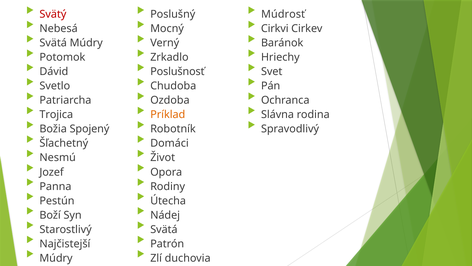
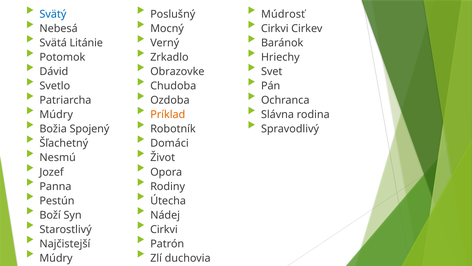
Svätý colour: red -> blue
Svätá Múdry: Múdry -> Litánie
Poslušnosť: Poslušnosť -> Obrazovke
Trojica at (56, 115): Trojica -> Múdry
Svätá at (164, 229): Svätá -> Cirkvi
